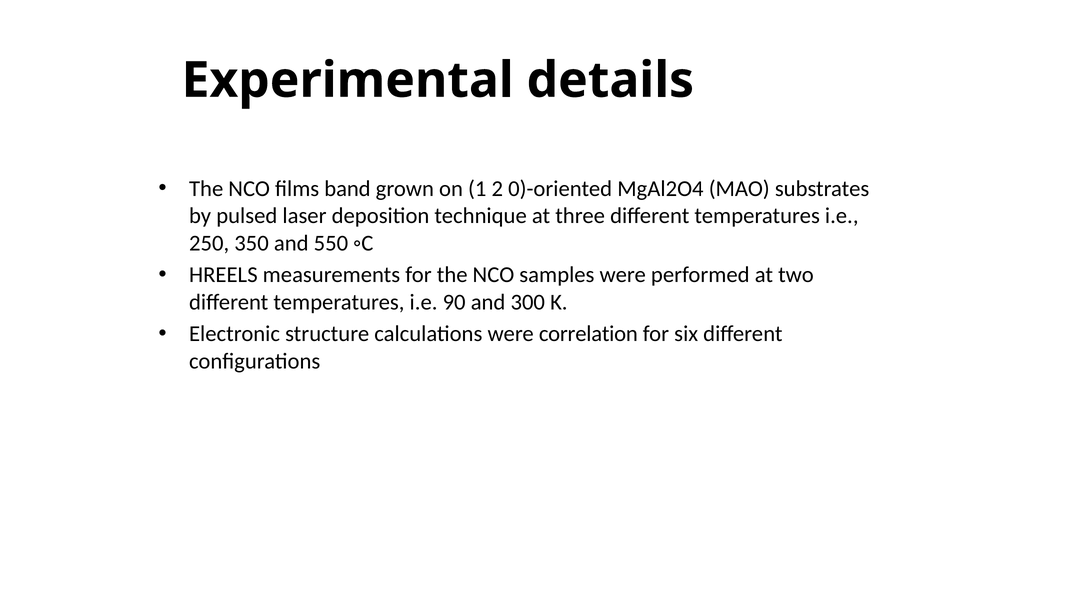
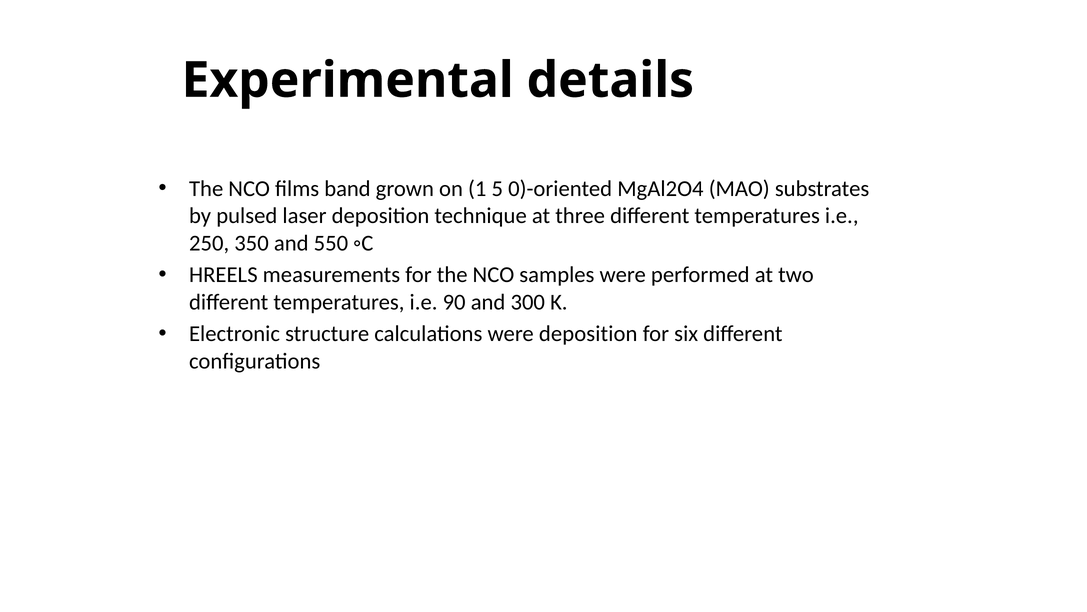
2: 2 -> 5
were correlation: correlation -> deposition
